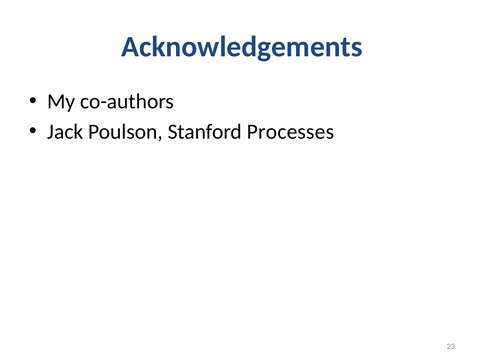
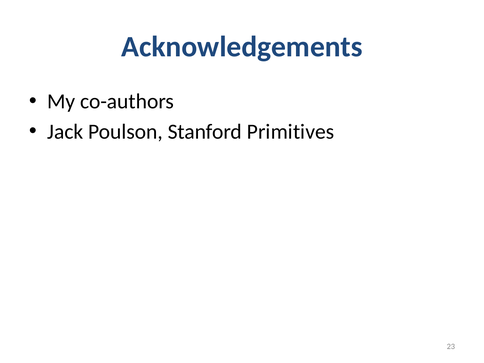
Processes: Processes -> Primitives
